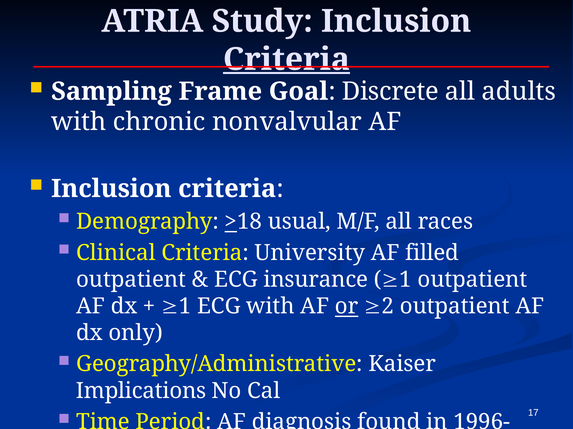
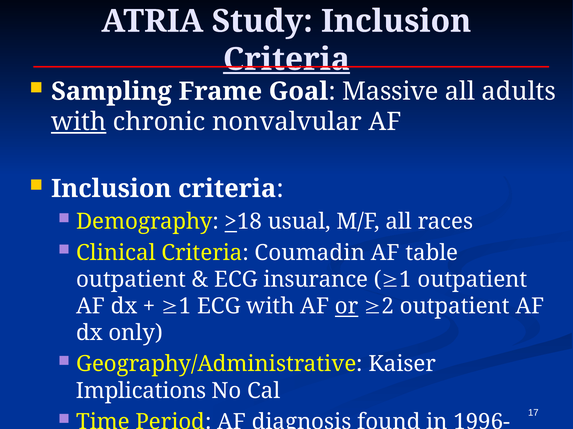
Discrete: Discrete -> Massive
with at (79, 122) underline: none -> present
University: University -> Coumadin
filled: filled -> table
